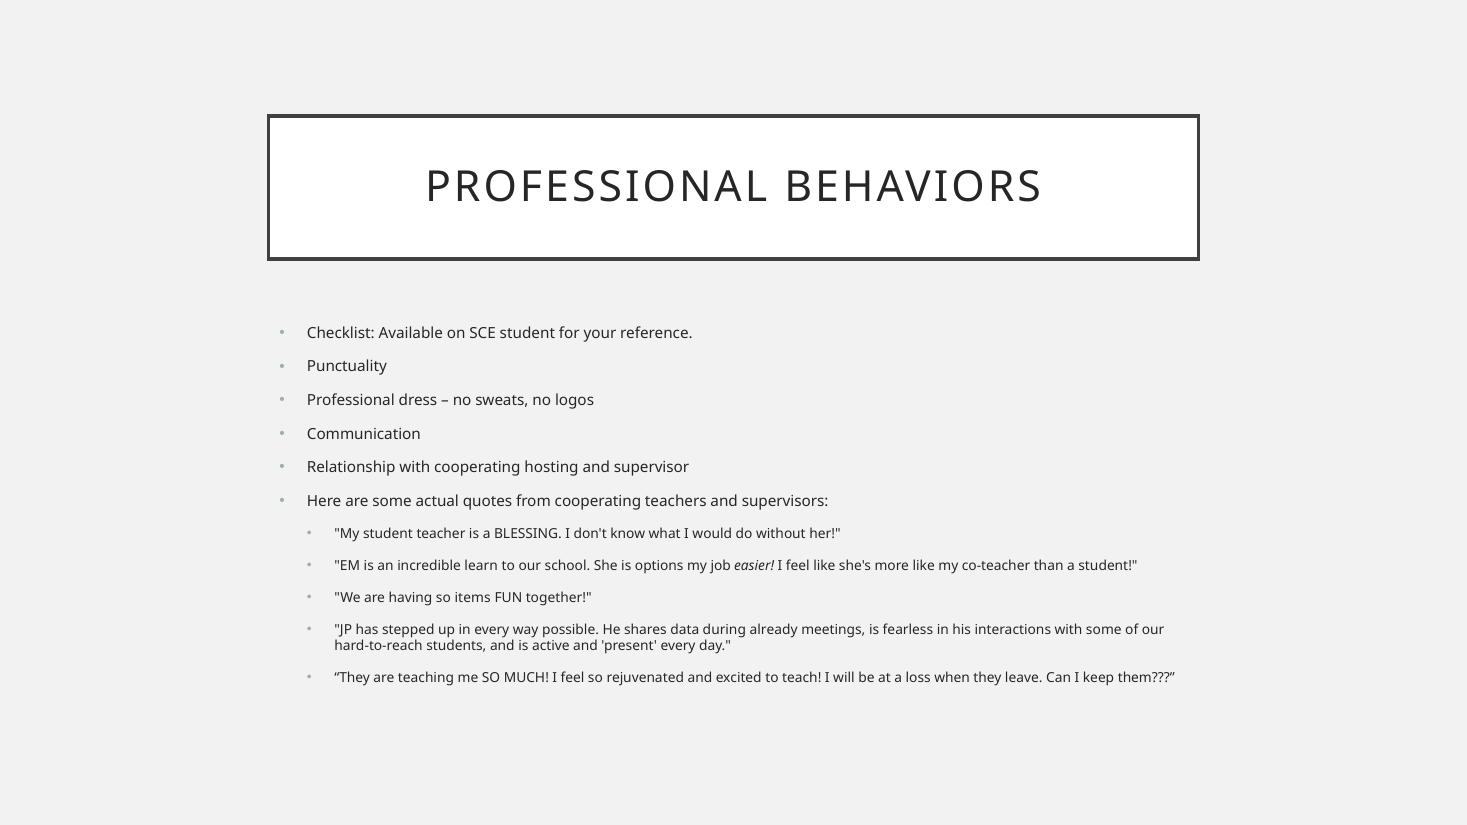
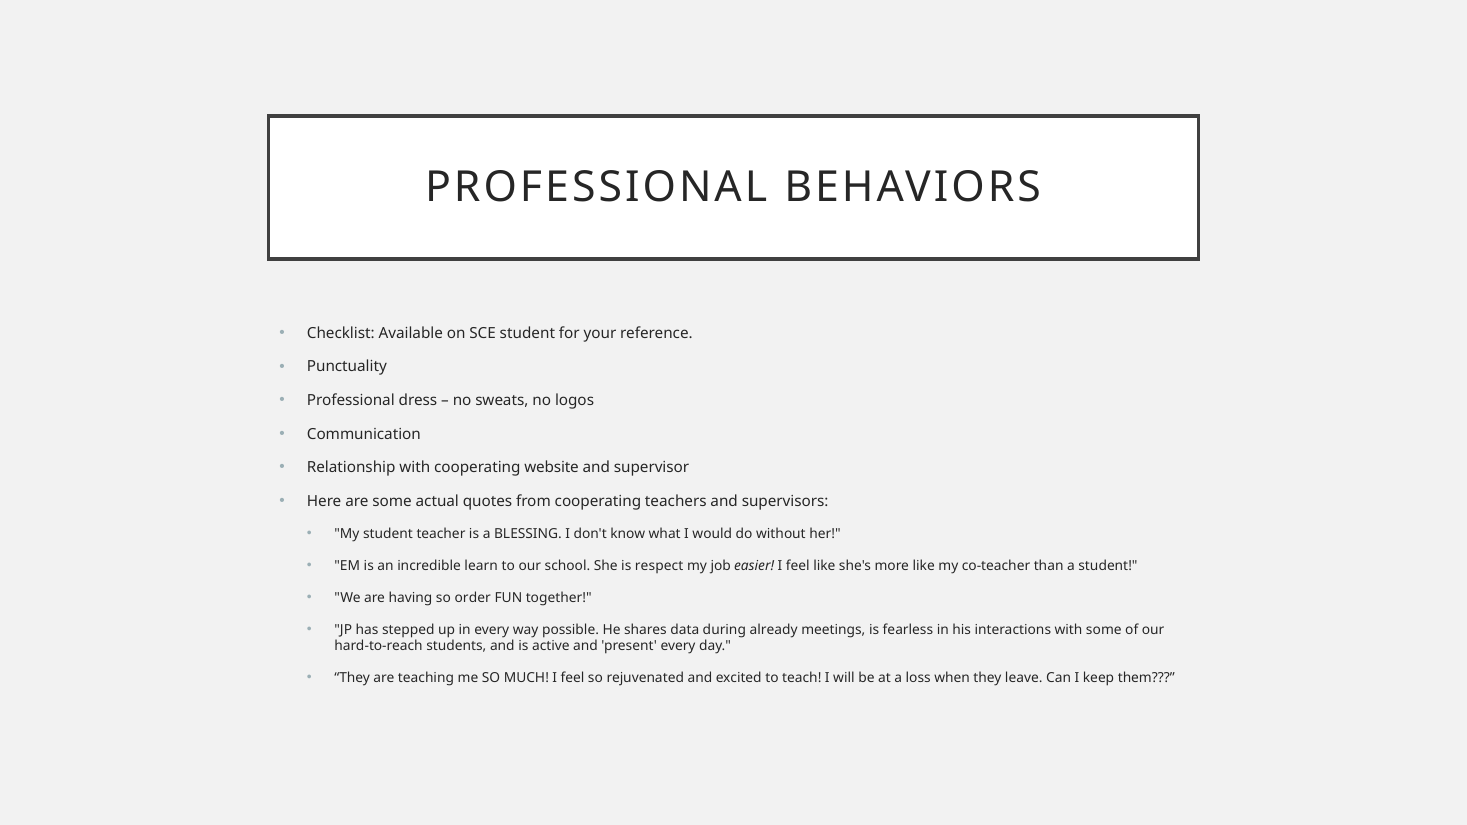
hosting: hosting -> website
options: options -> respect
items: items -> order
